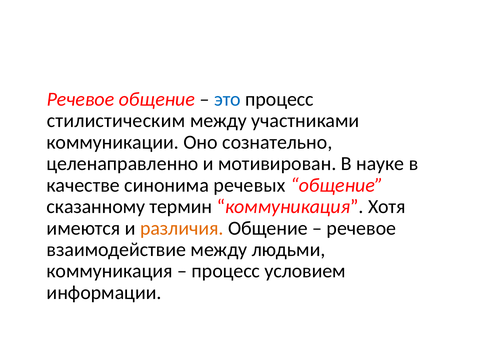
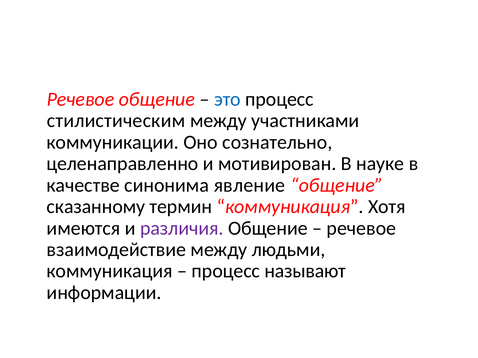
речевых: речевых -> явление
различия colour: orange -> purple
условием: условием -> называют
